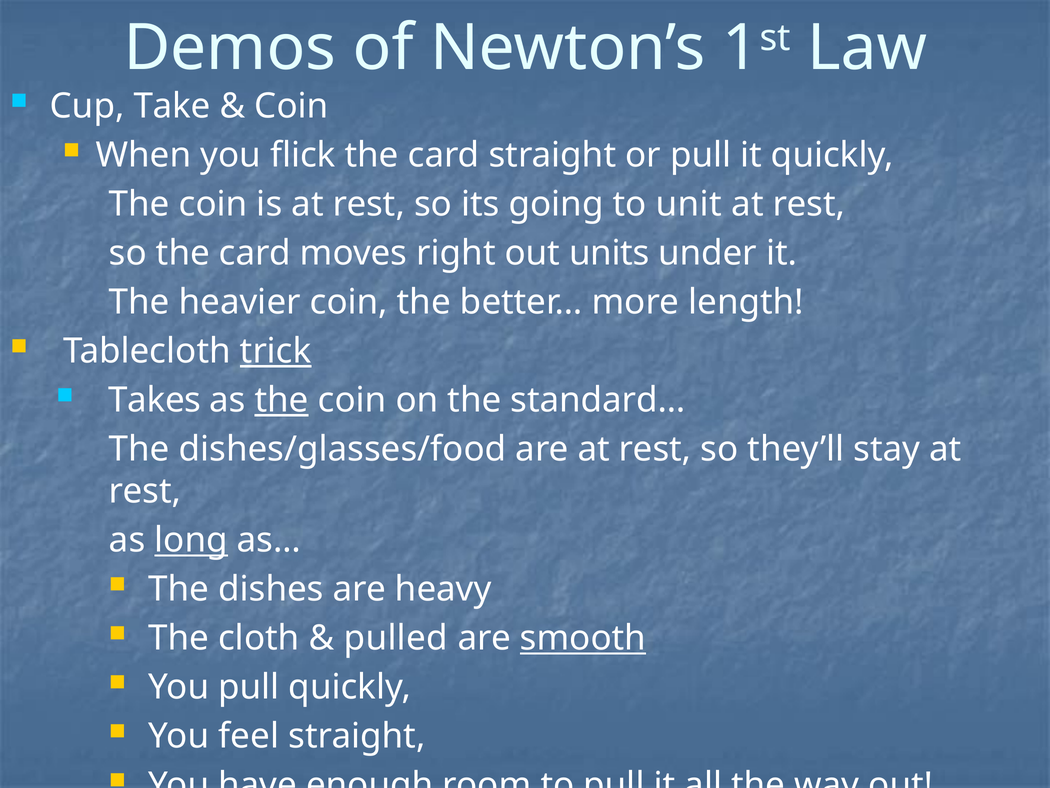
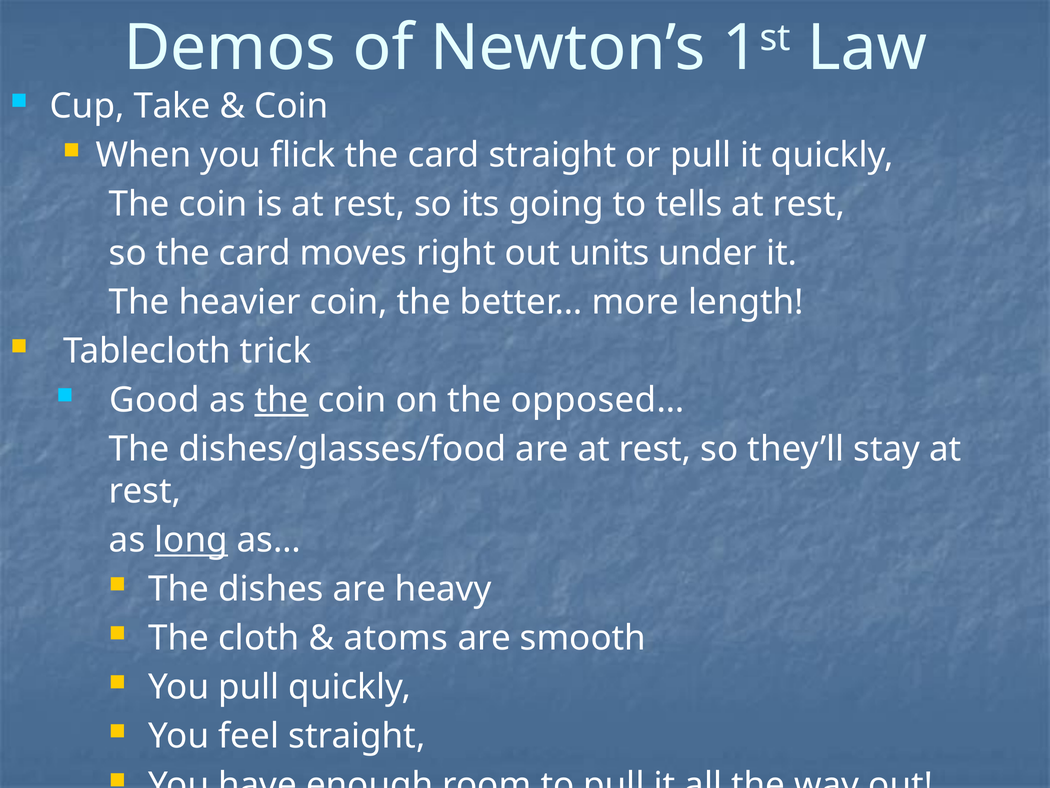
unit: unit -> tells
trick underline: present -> none
Takes: Takes -> Good
standard…: standard… -> opposed…
pulled: pulled -> atoms
smooth underline: present -> none
